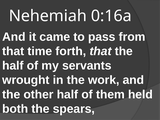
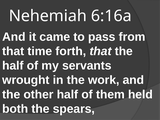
0:16a: 0:16a -> 6:16a
